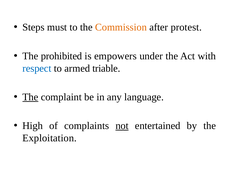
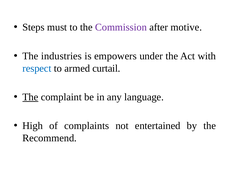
Commission colour: orange -> purple
protest: protest -> motive
prohibited: prohibited -> industries
triable: triable -> curtail
not underline: present -> none
Exploitation: Exploitation -> Recommend
